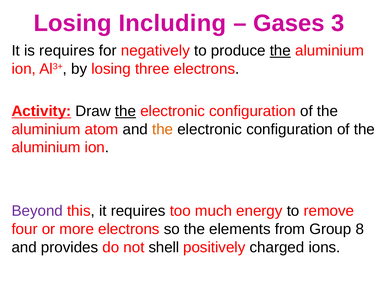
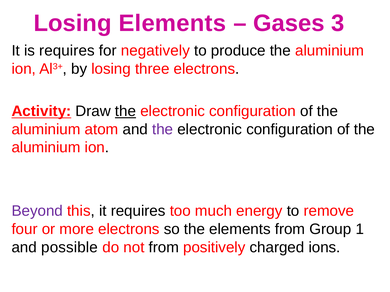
Losing Including: Including -> Elements
the at (280, 51) underline: present -> none
the at (163, 130) colour: orange -> purple
8: 8 -> 1
provides: provides -> possible
not shell: shell -> from
